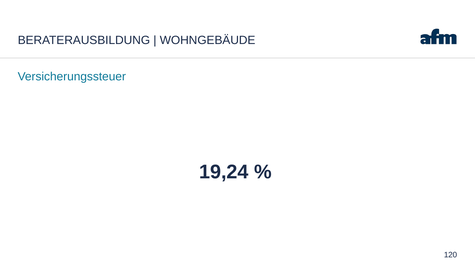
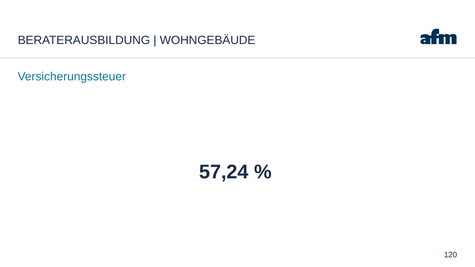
19,24: 19,24 -> 57,24
